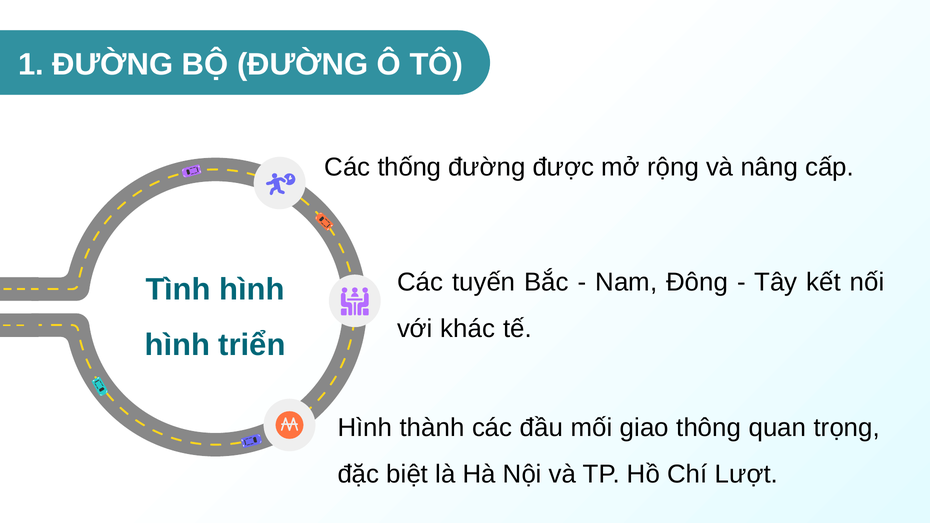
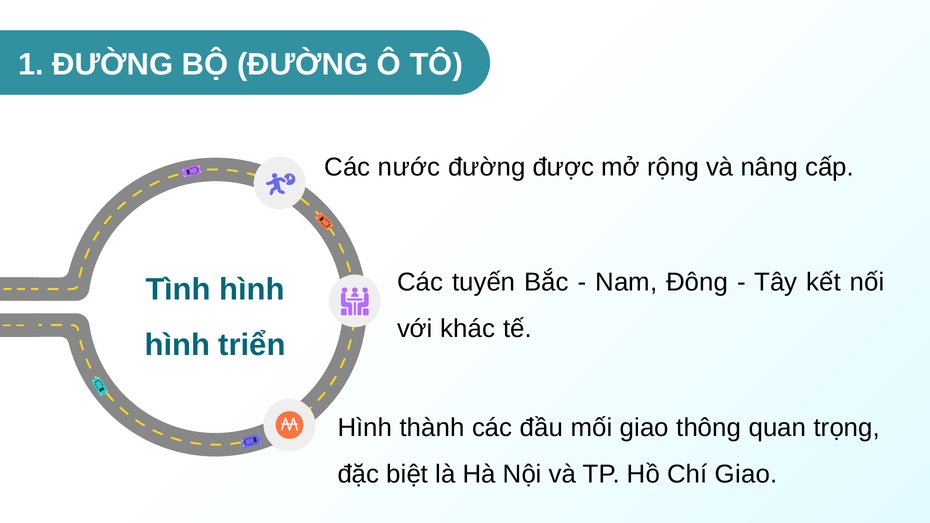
thống: thống -> nước
Chí Lượt: Lượt -> Giao
